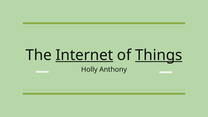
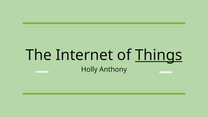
Internet underline: present -> none
